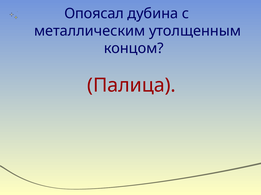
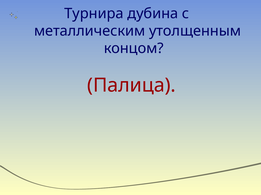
Опоясал: Опоясал -> Турнира
